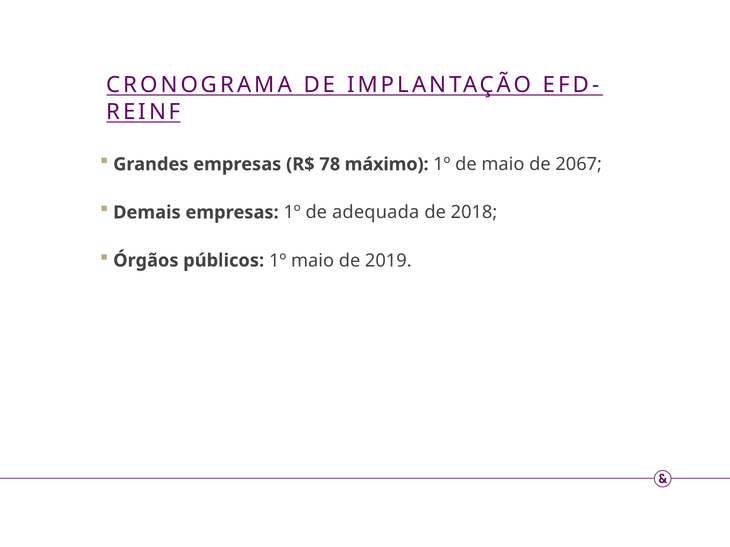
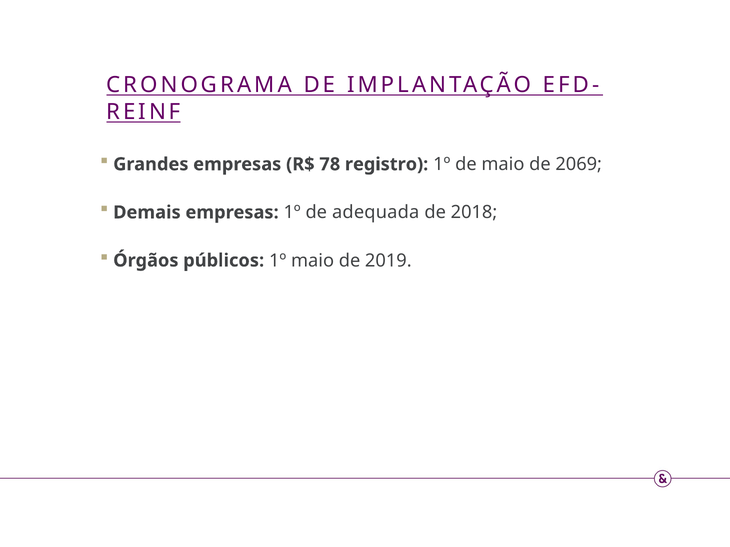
máximo: máximo -> registro
2067: 2067 -> 2069
